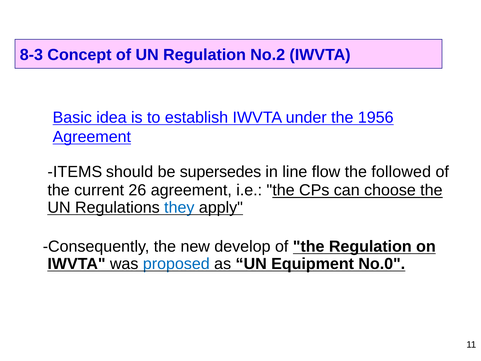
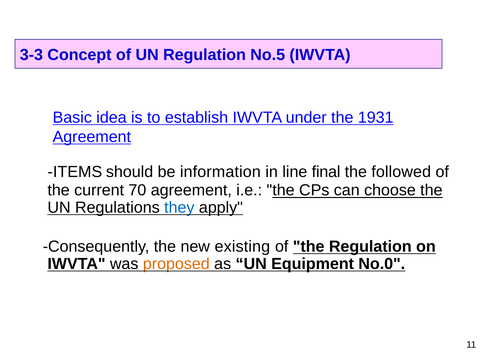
8-3: 8-3 -> 3-3
No.2: No.2 -> No.5
1956: 1956 -> 1931
supersedes: supersedes -> information
flow: flow -> final
26: 26 -> 70
develop: develop -> existing
proposed colour: blue -> orange
